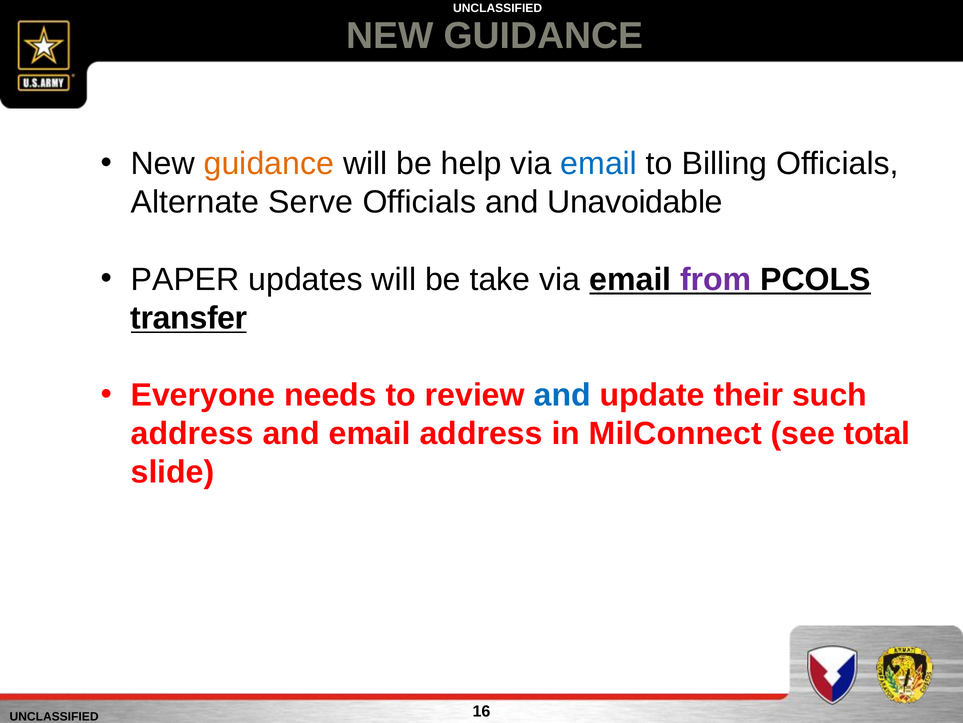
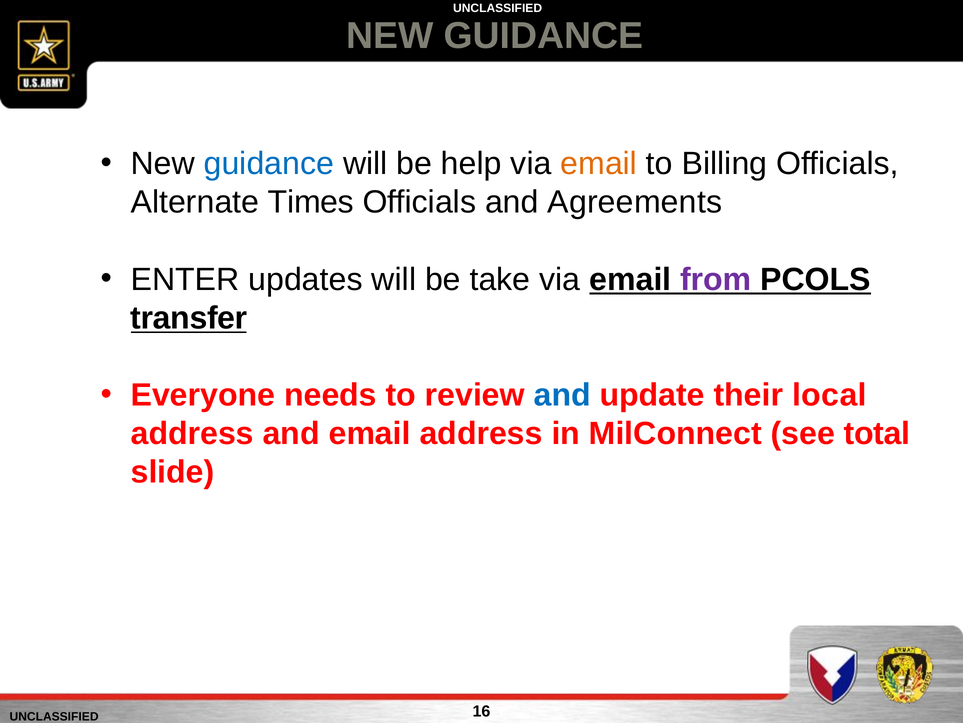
guidance at (269, 164) colour: orange -> blue
email at (599, 164) colour: blue -> orange
Serve: Serve -> Times
Unavoidable: Unavoidable -> Agreements
PAPER: PAPER -> ENTER
such: such -> local
